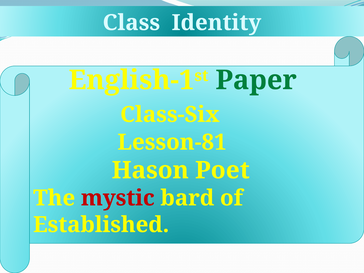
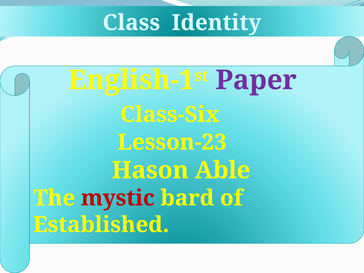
Paper colour: green -> purple
Lesson-81: Lesson-81 -> Lesson-23
Poet: Poet -> Able
